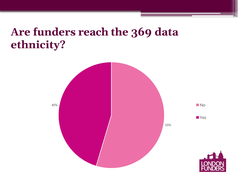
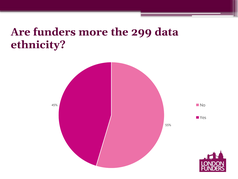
reach: reach -> more
369: 369 -> 299
